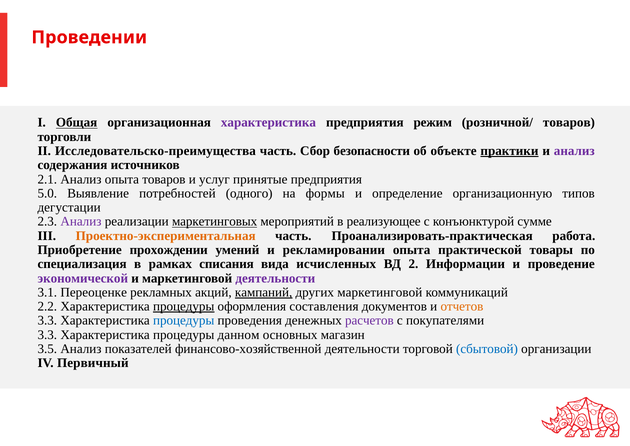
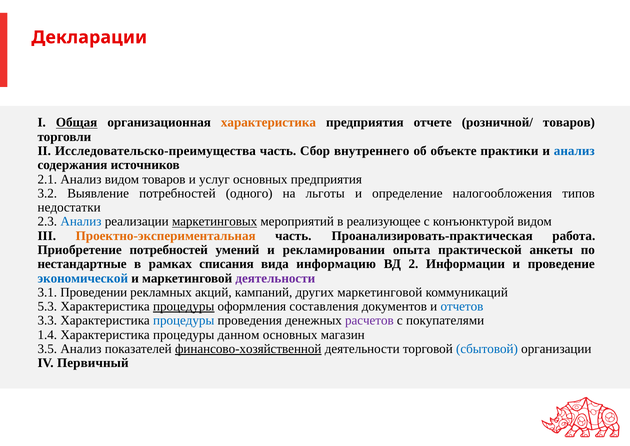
Проведении: Проведении -> Декларации
характеристика at (269, 122) colour: purple -> orange
режим: режим -> отчете
безопасности: безопасности -> внутреннего
практики underline: present -> none
анализ at (574, 151) colour: purple -> blue
Анализ опыта: опыта -> видом
услуг принятые: принятые -> основных
5.0: 5.0 -> 3.2
формы: формы -> льготы
организационную: организационную -> налогообложения
дегустации: дегустации -> недостатки
Анализ at (81, 221) colour: purple -> blue
конъюнктурой сумме: сумме -> видом
Приобретение прохождении: прохождении -> потребностей
товары: товары -> анкеты
специализация: специализация -> нестандартные
исчисленных: исчисленных -> информацию
экономической colour: purple -> blue
Переоценке: Переоценке -> Проведении
кампаний underline: present -> none
2.2: 2.2 -> 5.3
отчетов colour: orange -> blue
3.3 at (47, 334): 3.3 -> 1.4
финансово-хозяйственной underline: none -> present
